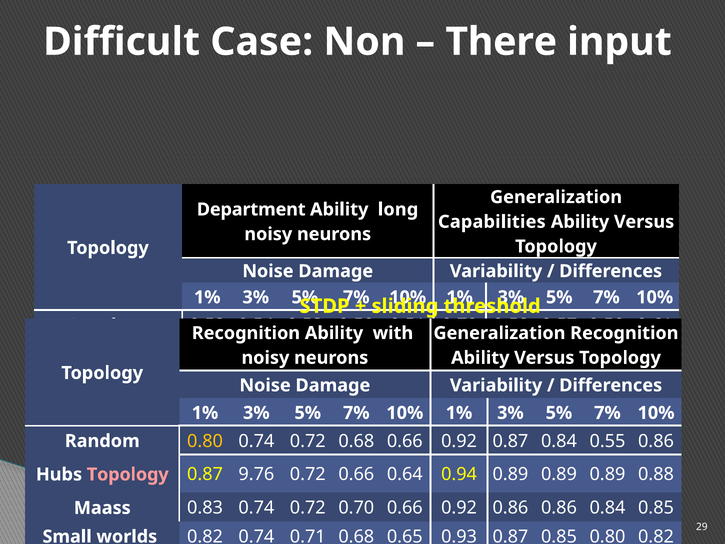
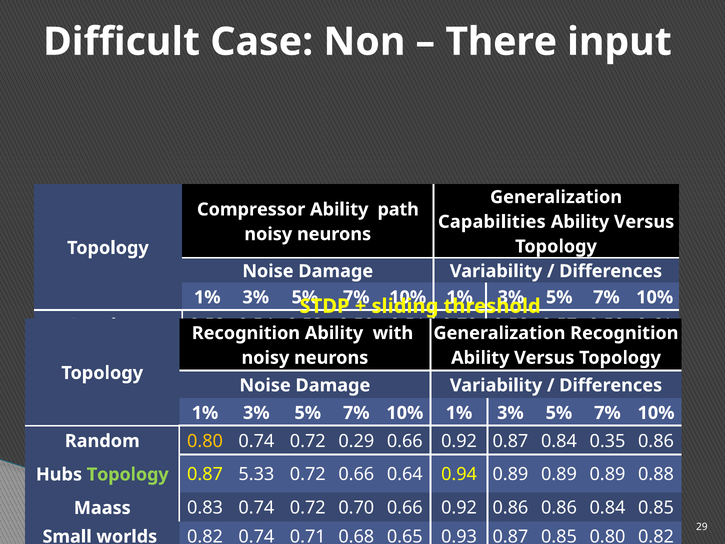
Department: Department -> Compressor
long: long -> path
0.74 0.72 0.68: 0.68 -> 0.29
0.55: 0.55 -> 0.35
Topology at (128, 474) colour: pink -> light green
9.76: 9.76 -> 5.33
